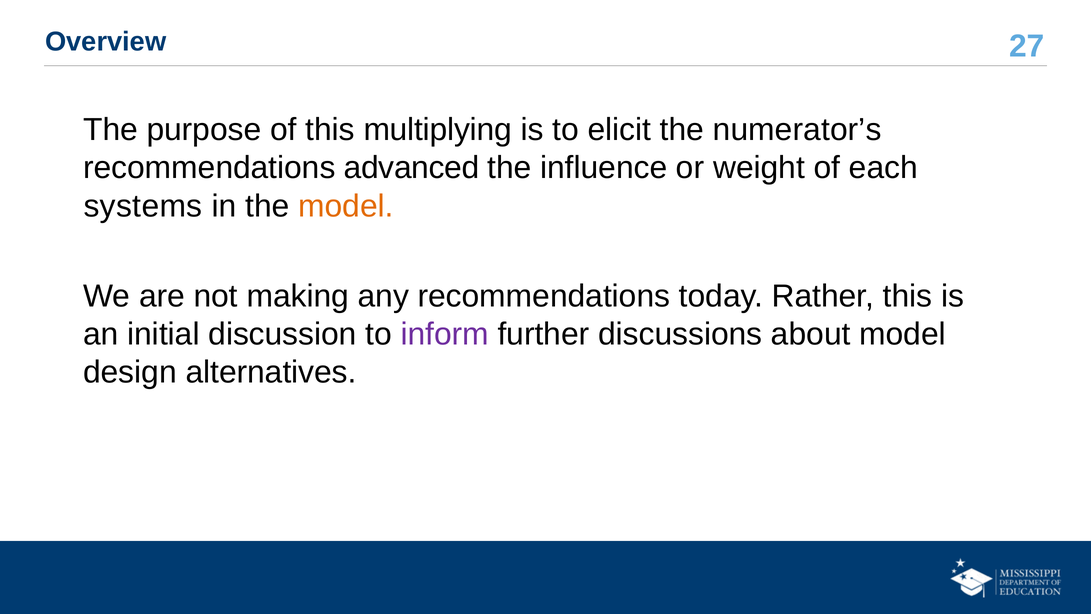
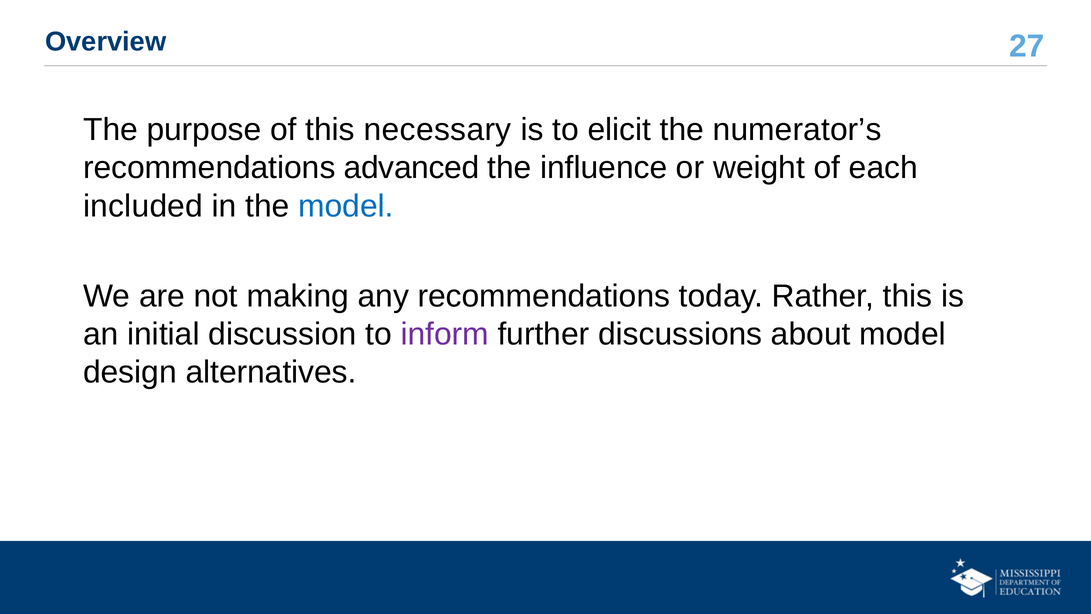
multiplying: multiplying -> necessary
systems: systems -> included
model at (346, 206) colour: orange -> blue
